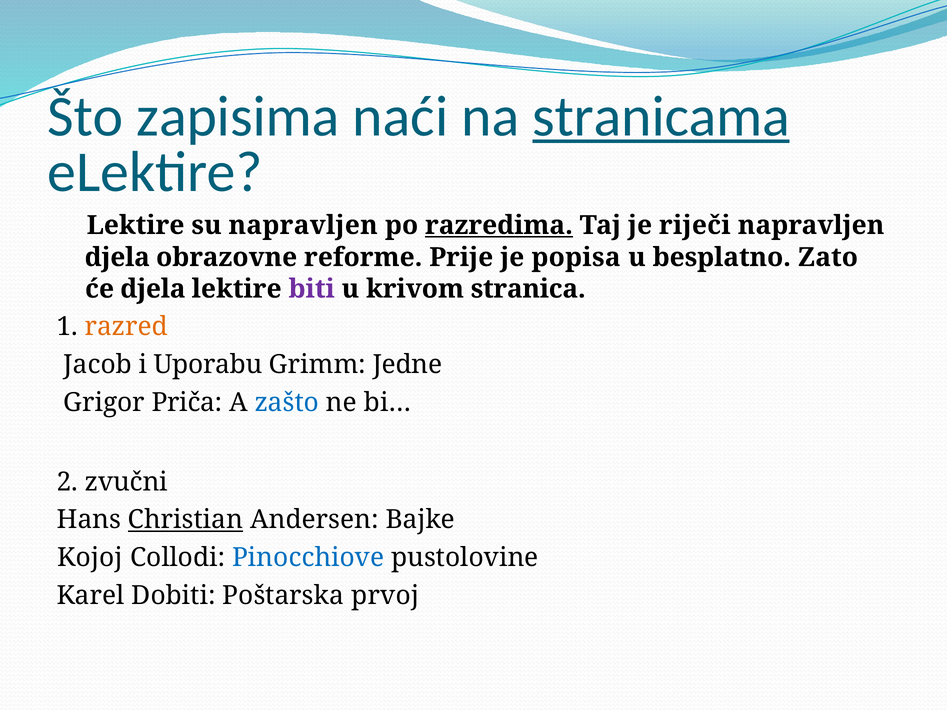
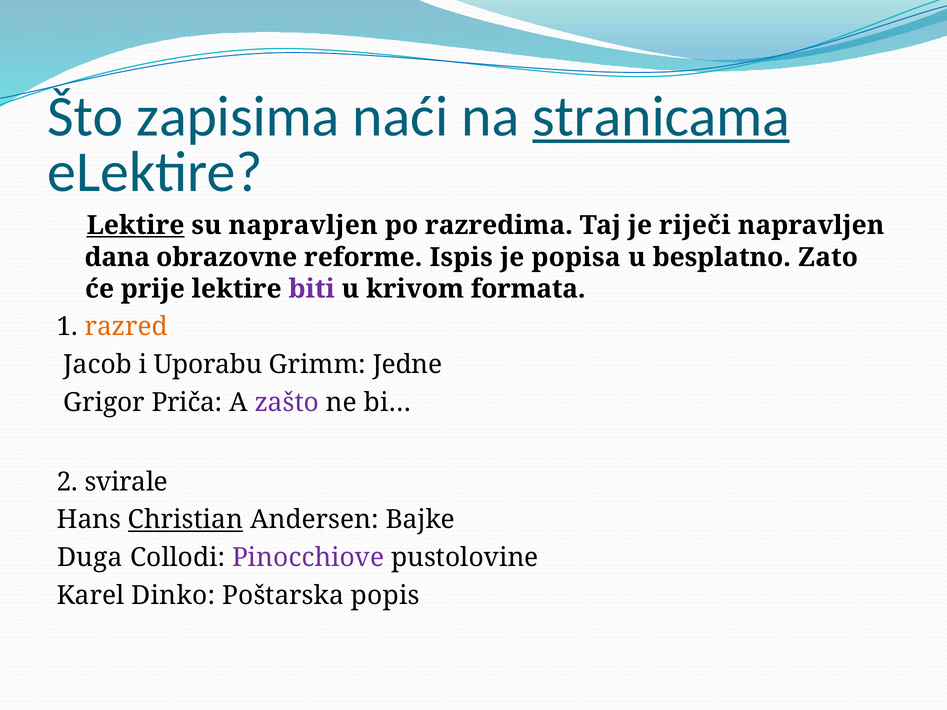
Lektire at (136, 225) underline: none -> present
razredima underline: present -> none
djela at (117, 257): djela -> dana
Prije: Prije -> Ispis
će djela: djela -> prije
stranica: stranica -> formata
zašto colour: blue -> purple
zvučni: zvučni -> svirale
Kojoj: Kojoj -> Duga
Pinocchiove colour: blue -> purple
Dobiti: Dobiti -> Dinko
prvoj: prvoj -> popis
